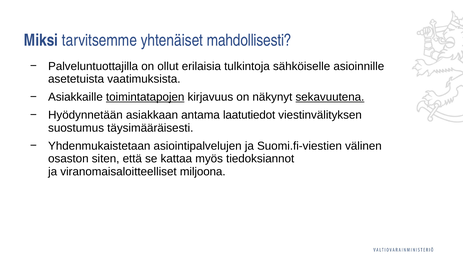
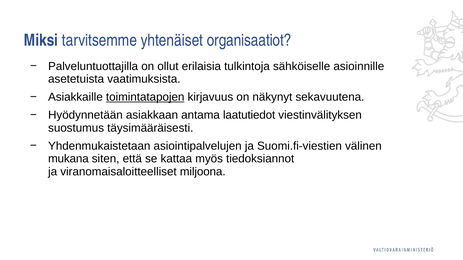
mahdollisesti: mahdollisesti -> organisaatiot
sekavuutena underline: present -> none
osaston: osaston -> mukana
